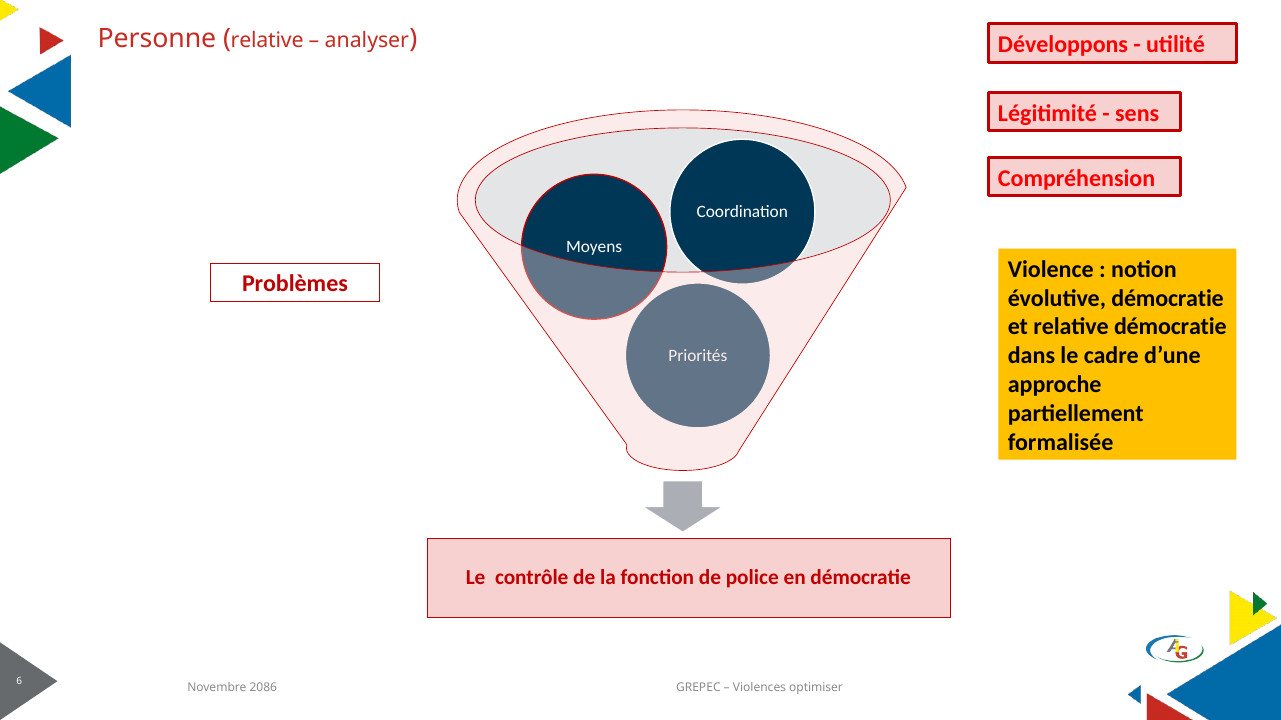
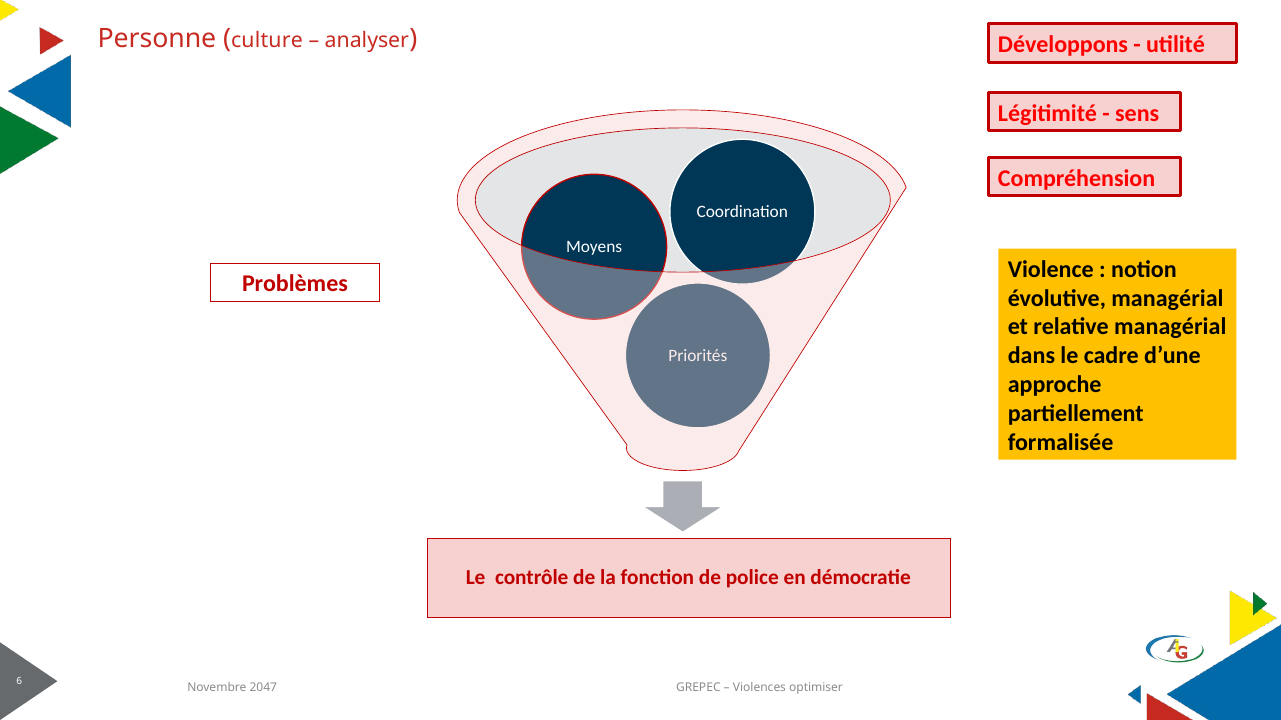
relative at (267, 40): relative -> culture
évolutive démocratie: démocratie -> managérial
relative démocratie: démocratie -> managérial
2086: 2086 -> 2047
